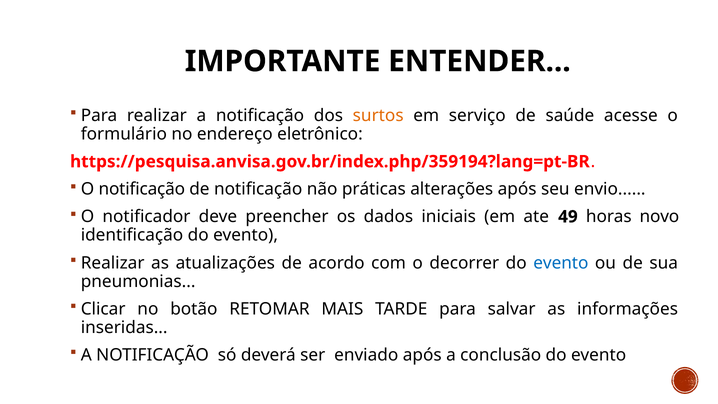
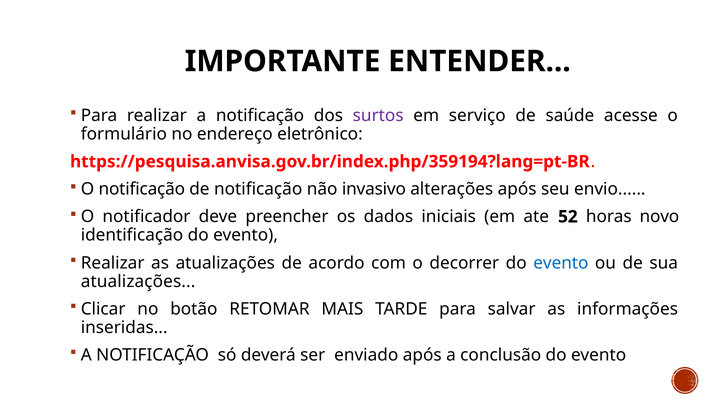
surtos colour: orange -> purple
práticas: práticas -> invasivo
49: 49 -> 52
pneumonias at (138, 281): pneumonias -> atualizações
